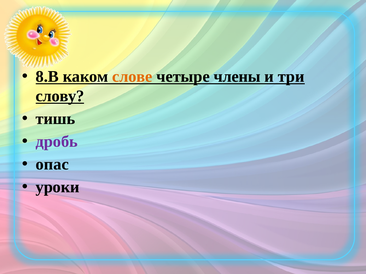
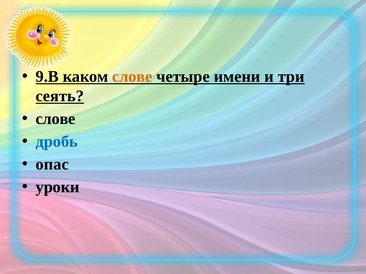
8.В: 8.В -> 9.В
члены: члены -> имени
слову: слову -> сеять
тишь at (55, 119): тишь -> слове
дробь colour: purple -> blue
